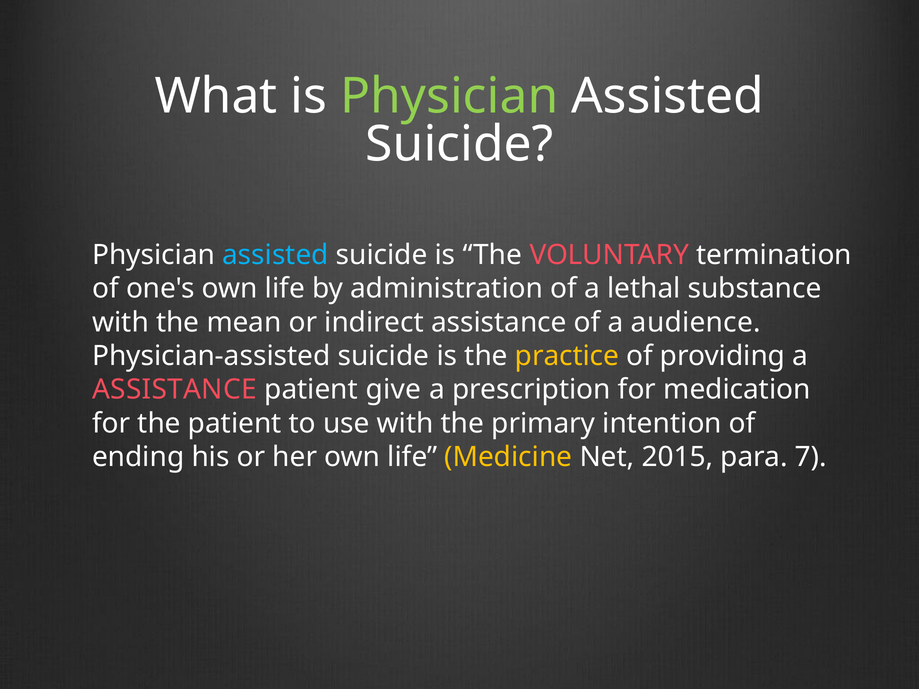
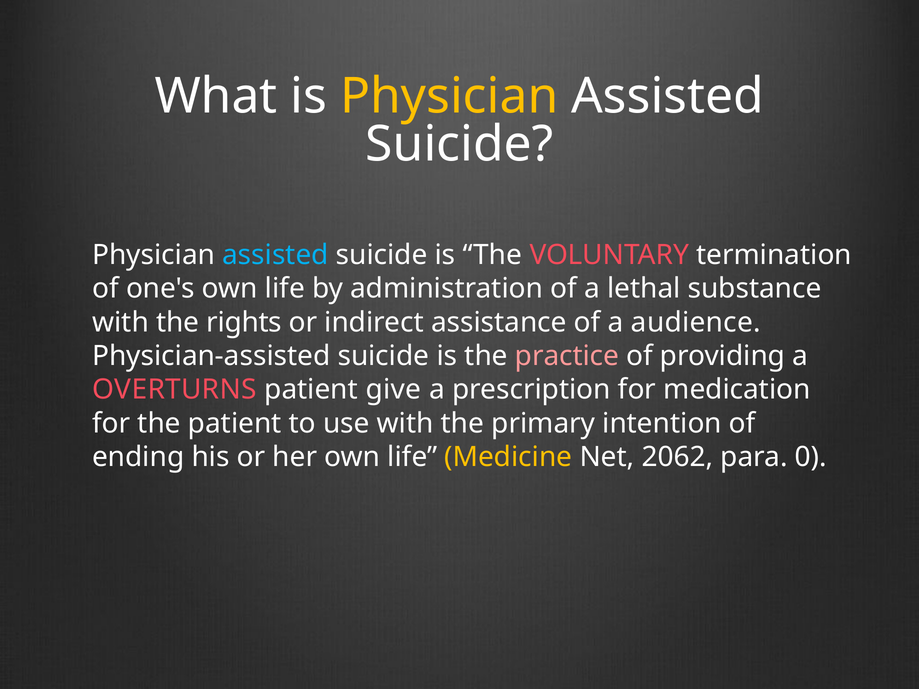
Physician at (449, 97) colour: light green -> yellow
mean: mean -> rights
practice colour: yellow -> pink
ASSISTANCE at (175, 390): ASSISTANCE -> OVERTURNS
2015: 2015 -> 2062
7: 7 -> 0
